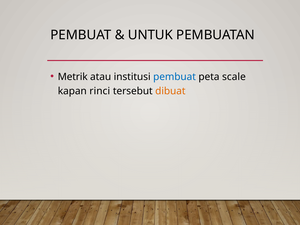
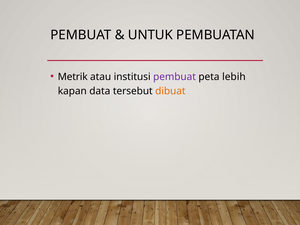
pembuat at (175, 77) colour: blue -> purple
scale: scale -> lebih
rinci: rinci -> data
